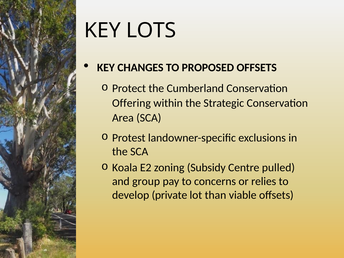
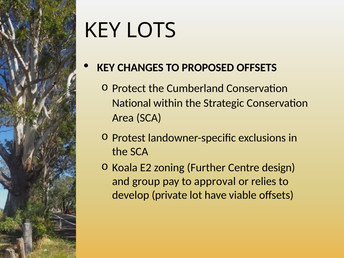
Offering: Offering -> National
Subsidy: Subsidy -> Further
pulled: pulled -> design
concerns: concerns -> approval
than: than -> have
